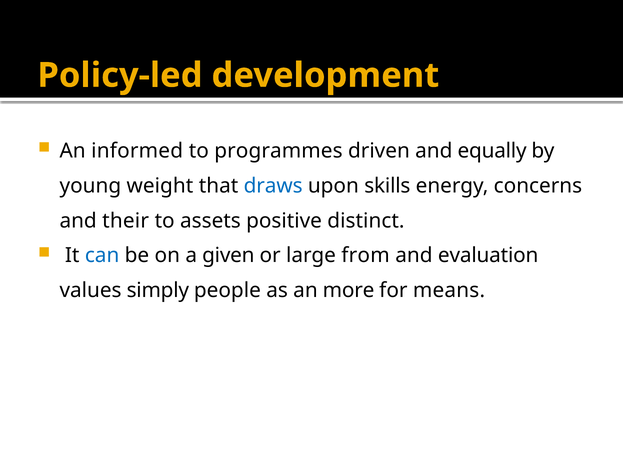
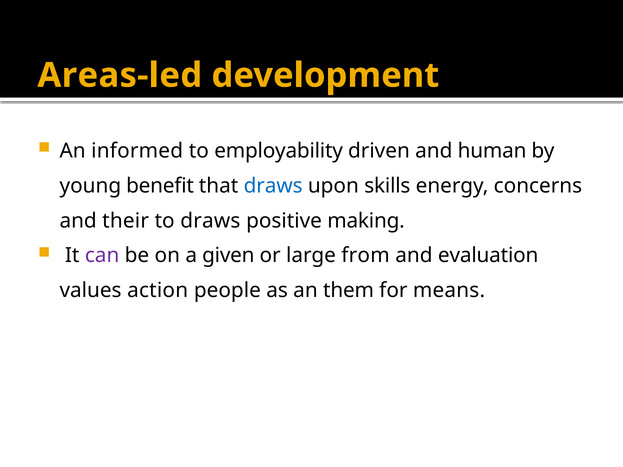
Policy-led: Policy-led -> Areas-led
programmes: programmes -> employability
equally: equally -> human
weight: weight -> benefit
to assets: assets -> draws
distinct: distinct -> making
can colour: blue -> purple
simply: simply -> action
more: more -> them
